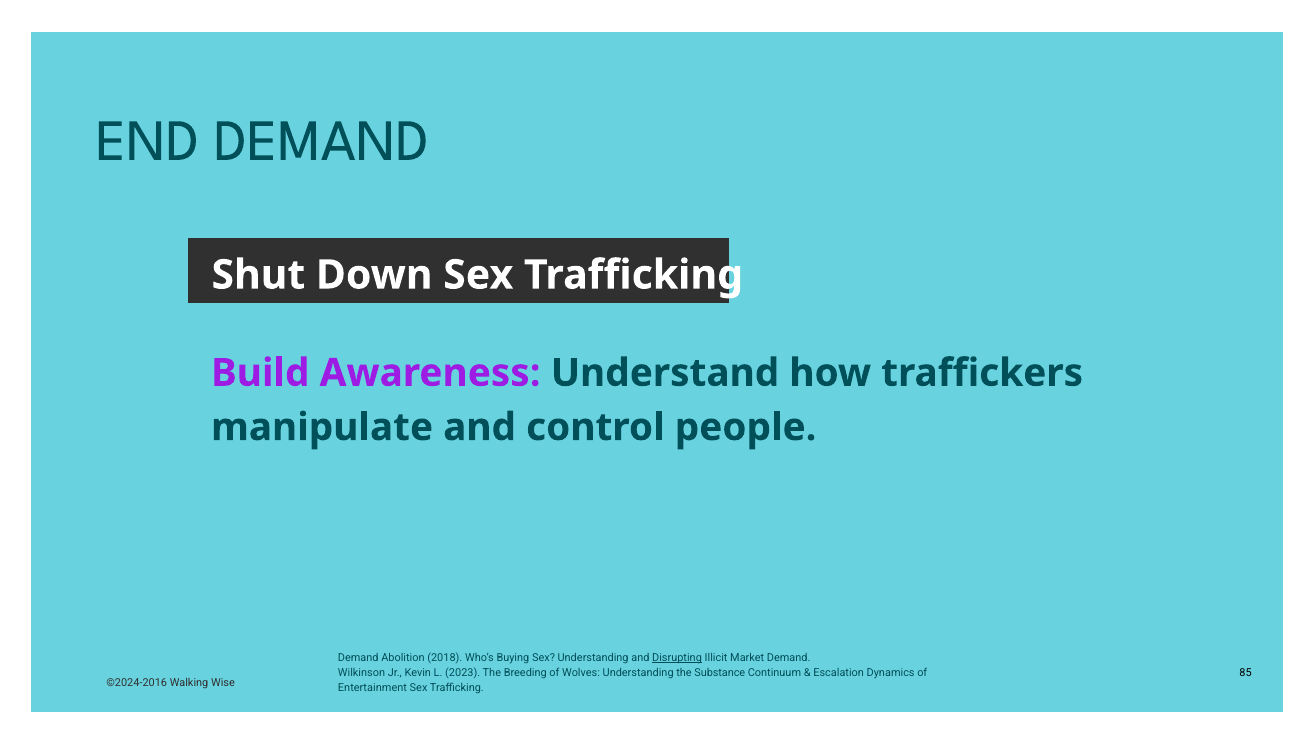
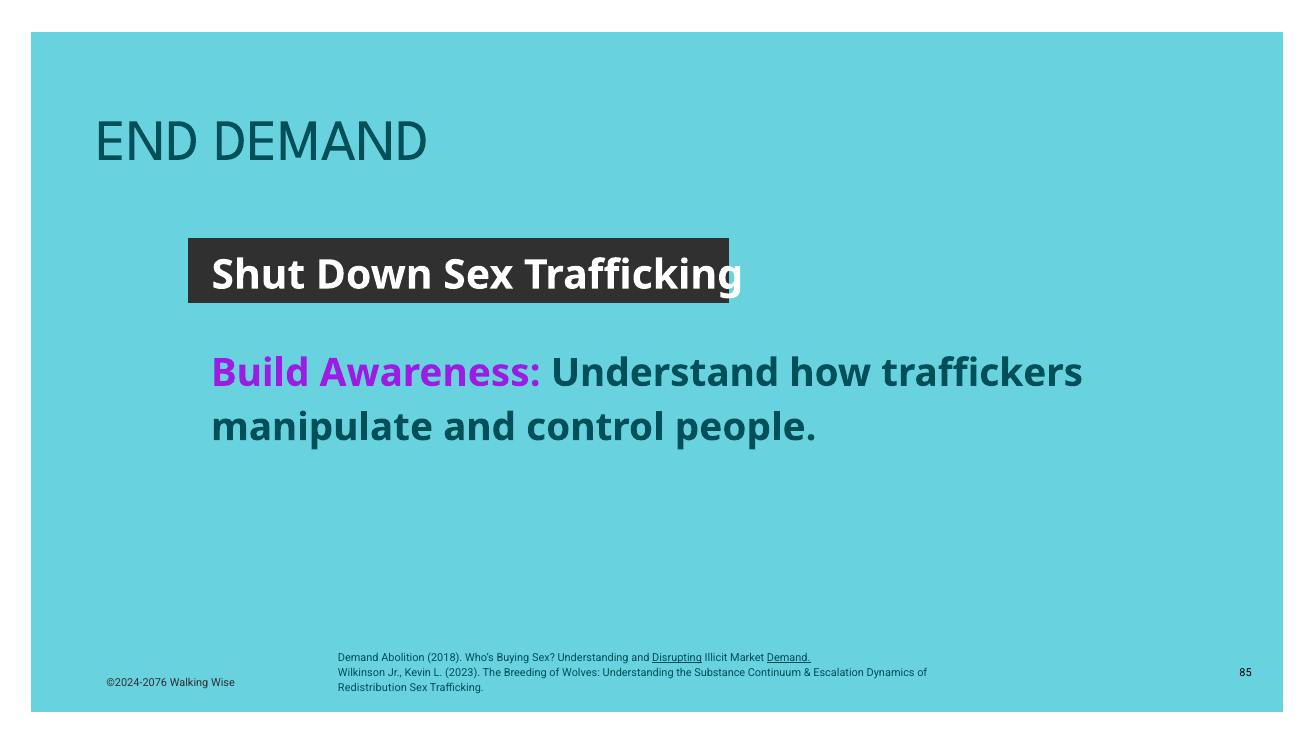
Demand at (789, 658) underline: none -> present
©2024-2016: ©2024-2016 -> ©2024-2076
Entertainment: Entertainment -> Redistribution
